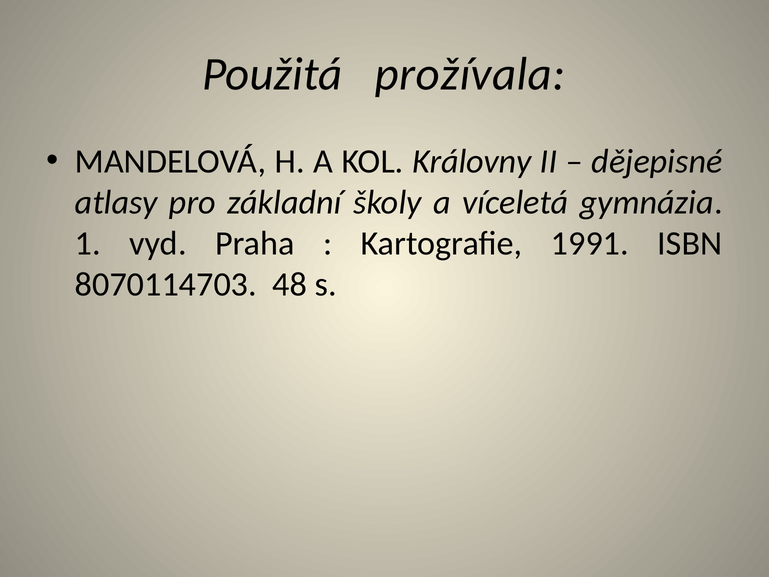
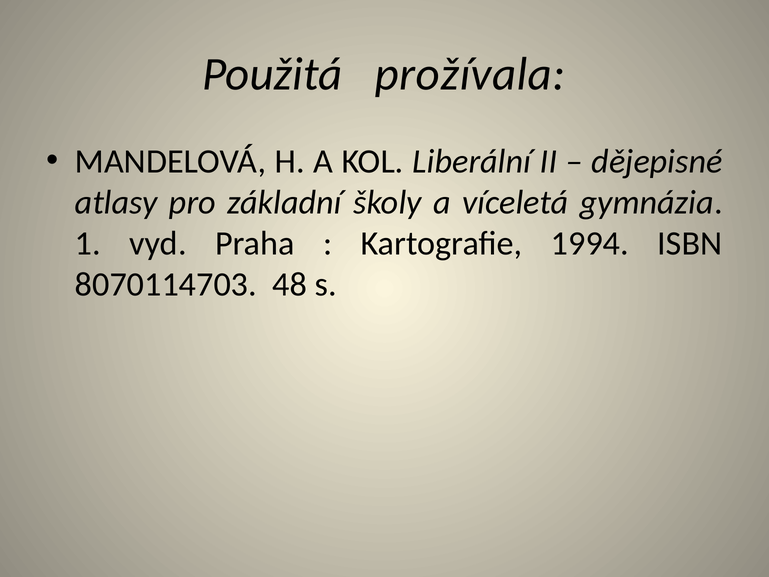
Královny: Královny -> Liberální
1991: 1991 -> 1994
